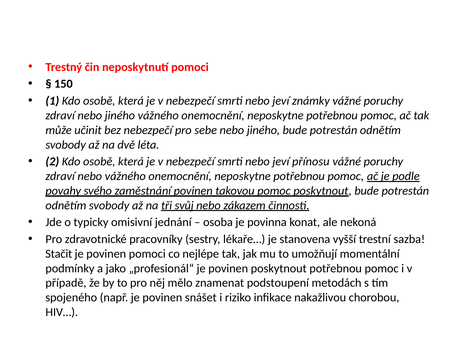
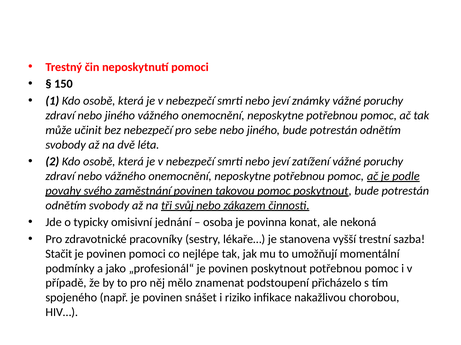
přínosu: přínosu -> zatížení
metodách: metodách -> přicházelo
